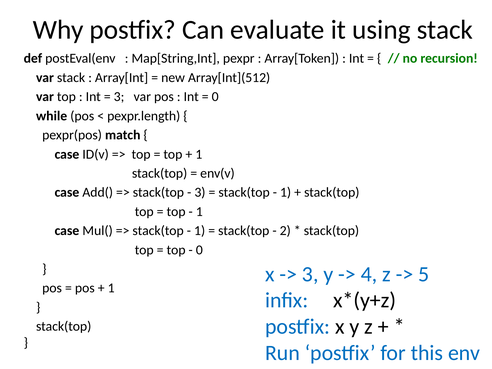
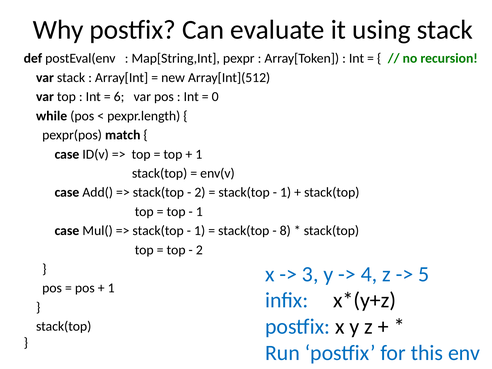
3 at (119, 97): 3 -> 6
3 at (200, 192): 3 -> 2
2: 2 -> 8
0 at (199, 250): 0 -> 2
